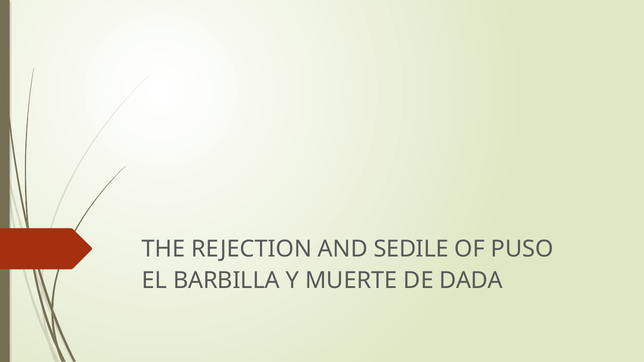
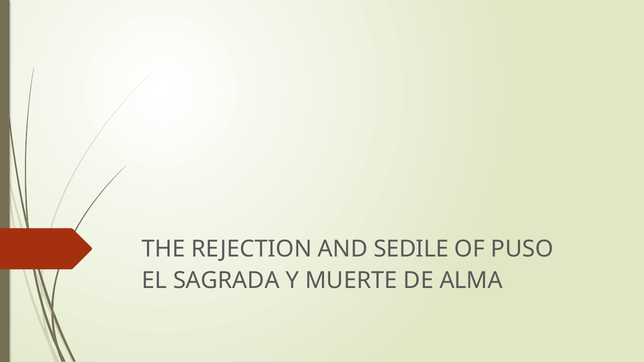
BARBILLA: BARBILLA -> SAGRADA
DADA: DADA -> ALMA
